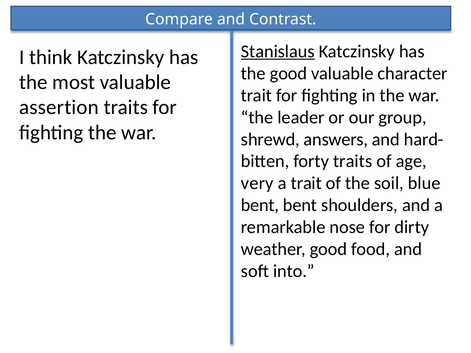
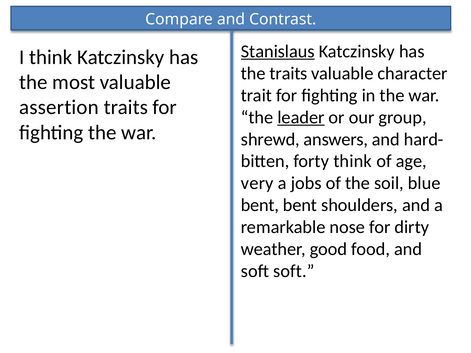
the good: good -> traits
leader underline: none -> present
forty traits: traits -> think
a trait: trait -> jobs
soft into: into -> soft
